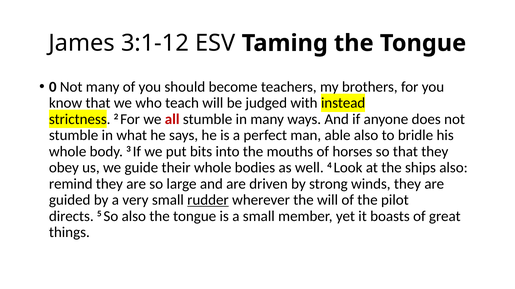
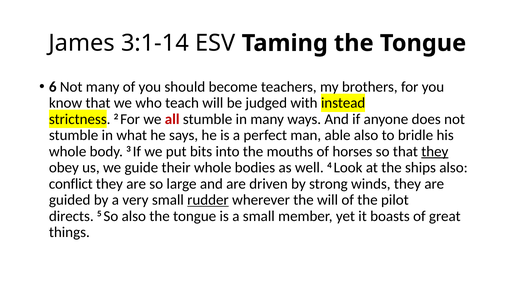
3:1-12: 3:1-12 -> 3:1-14
0: 0 -> 6
they at (435, 152) underline: none -> present
remind: remind -> conflict
